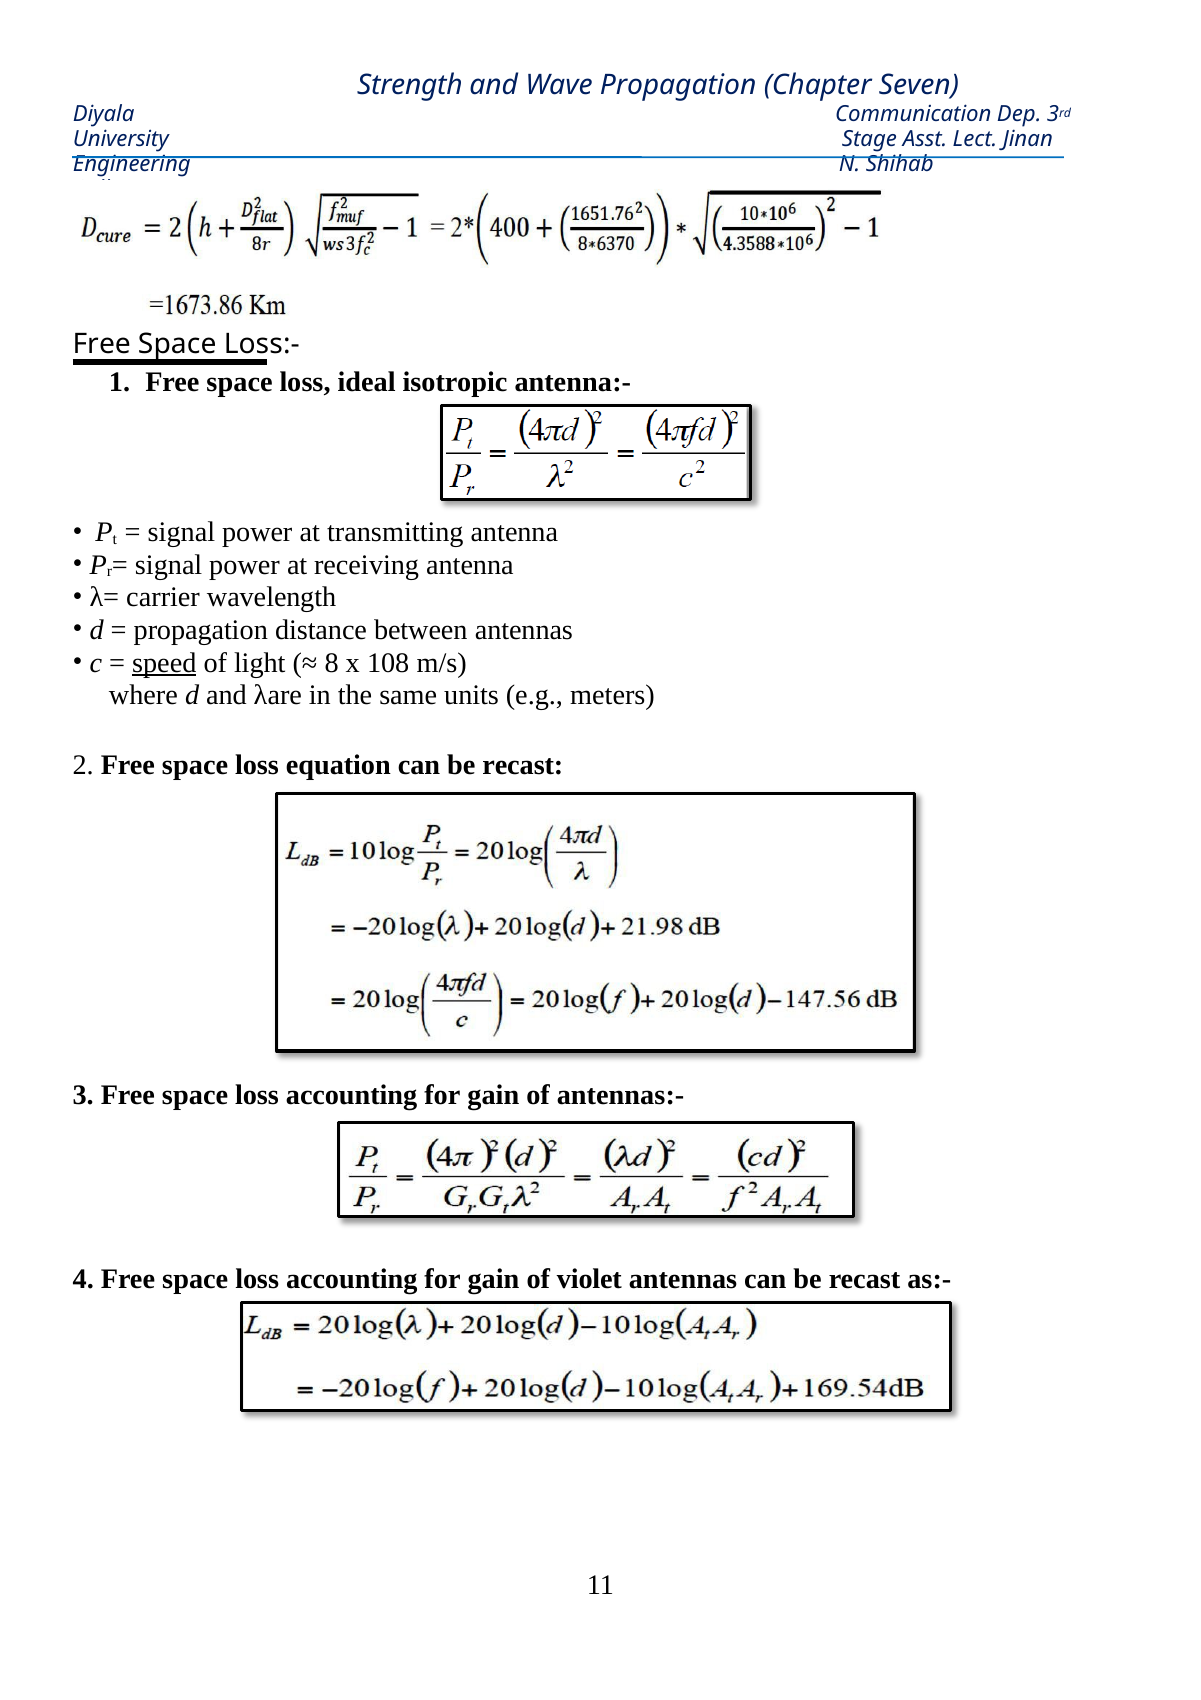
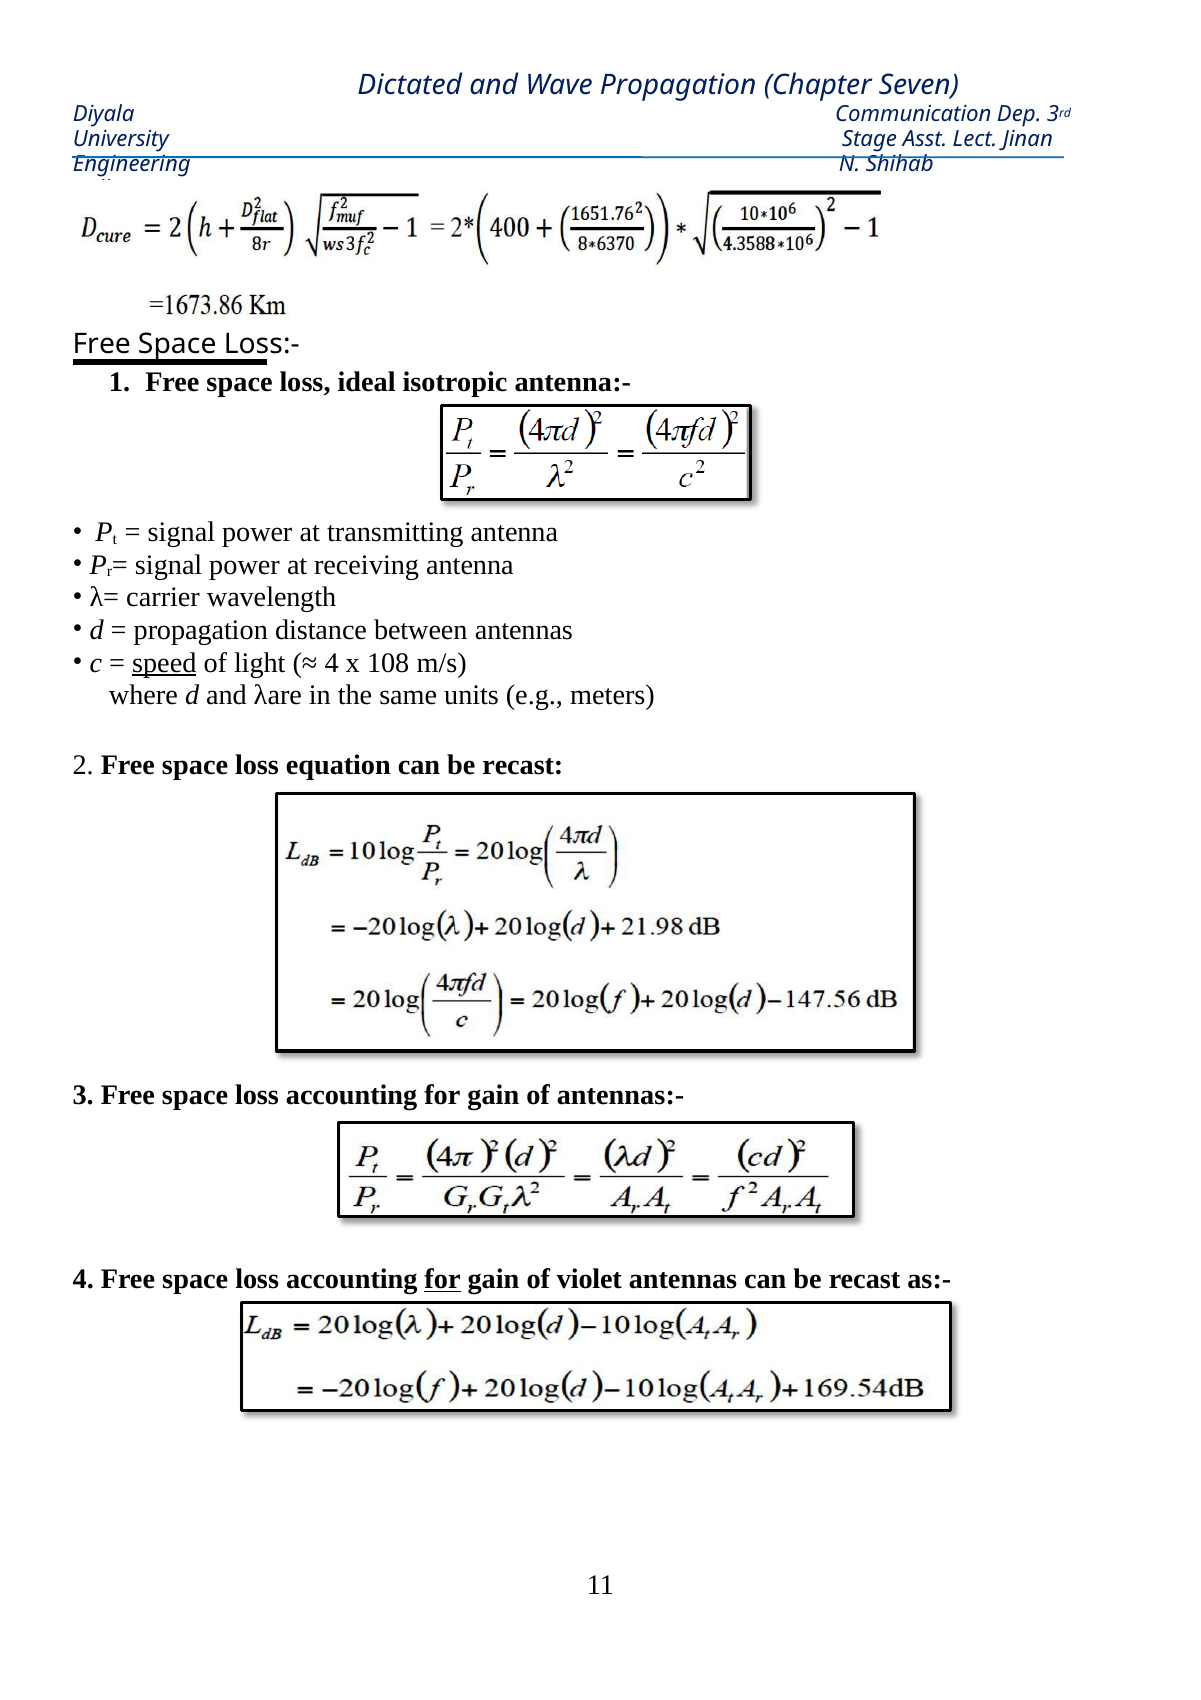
Strength: Strength -> Dictated
8 at (332, 663): 8 -> 4
for at (443, 1279) underline: none -> present
